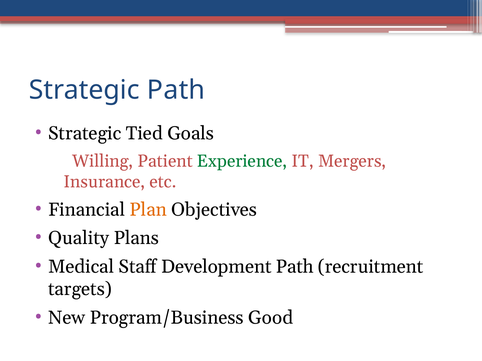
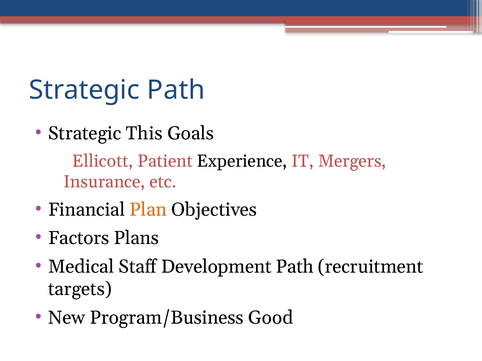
Tied: Tied -> This
Willing: Willing -> Ellicott
Experience colour: green -> black
Quality: Quality -> Factors
